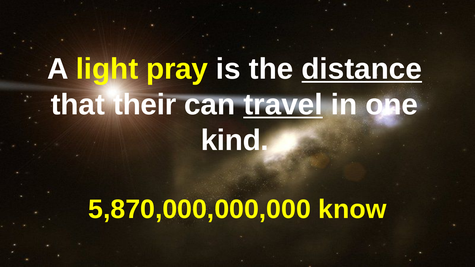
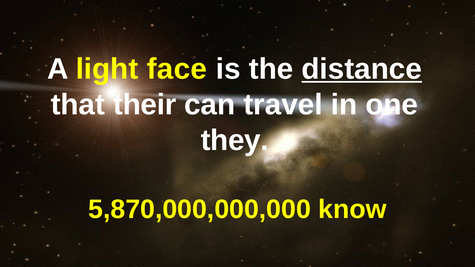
pray: pray -> face
travel underline: present -> none
kind: kind -> they
